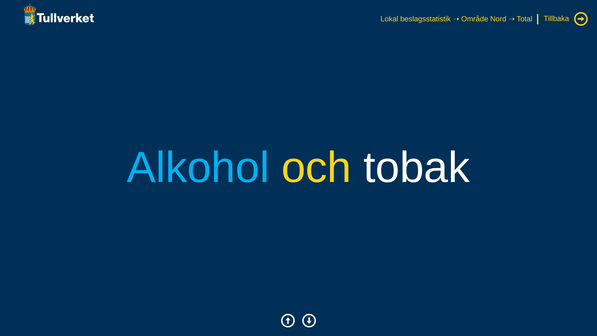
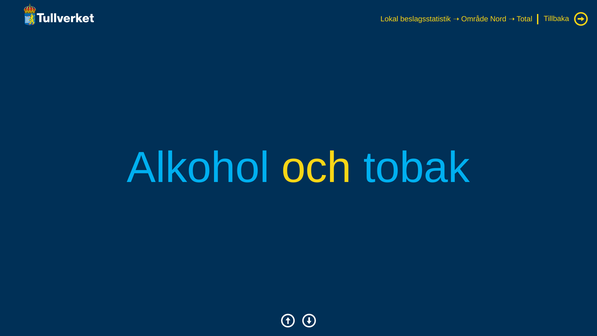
tobak colour: white -> light blue
